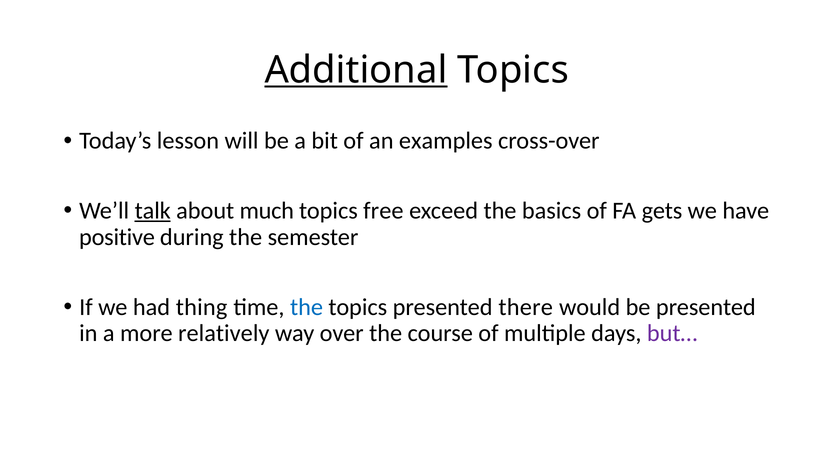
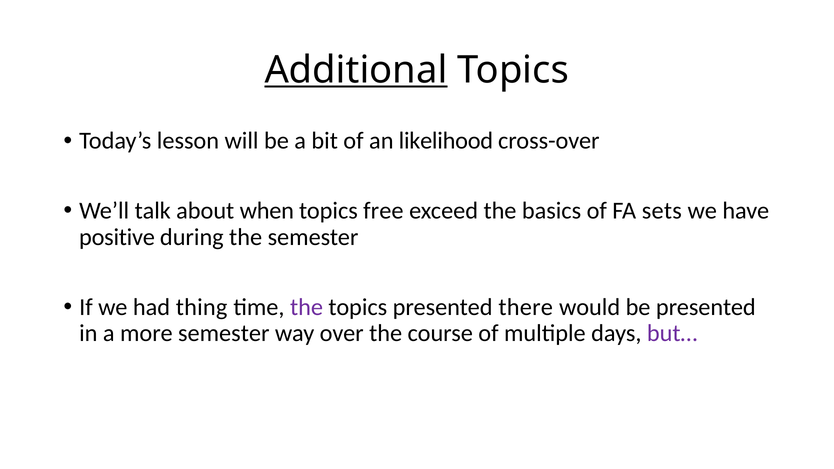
examples: examples -> likelihood
talk underline: present -> none
much: much -> when
gets: gets -> sets
the at (306, 307) colour: blue -> purple
more relatively: relatively -> semester
